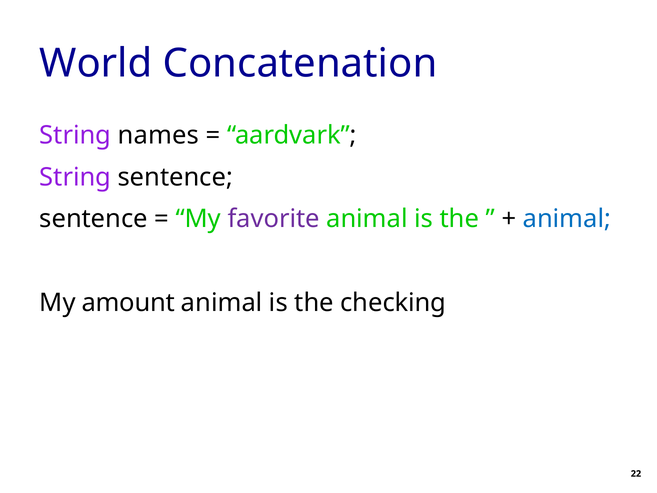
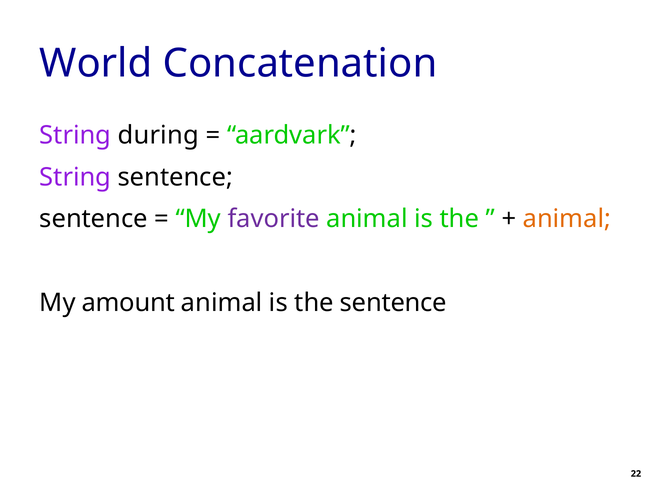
names: names -> during
animal at (567, 219) colour: blue -> orange
the checking: checking -> sentence
